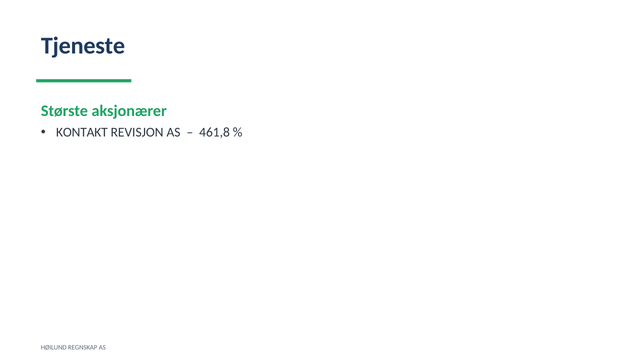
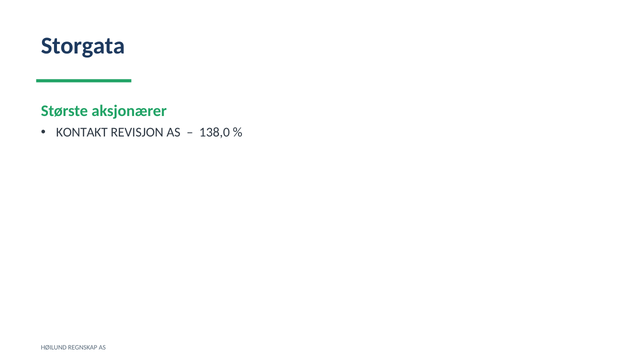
Tjeneste: Tjeneste -> Storgata
461,8: 461,8 -> 138,0
